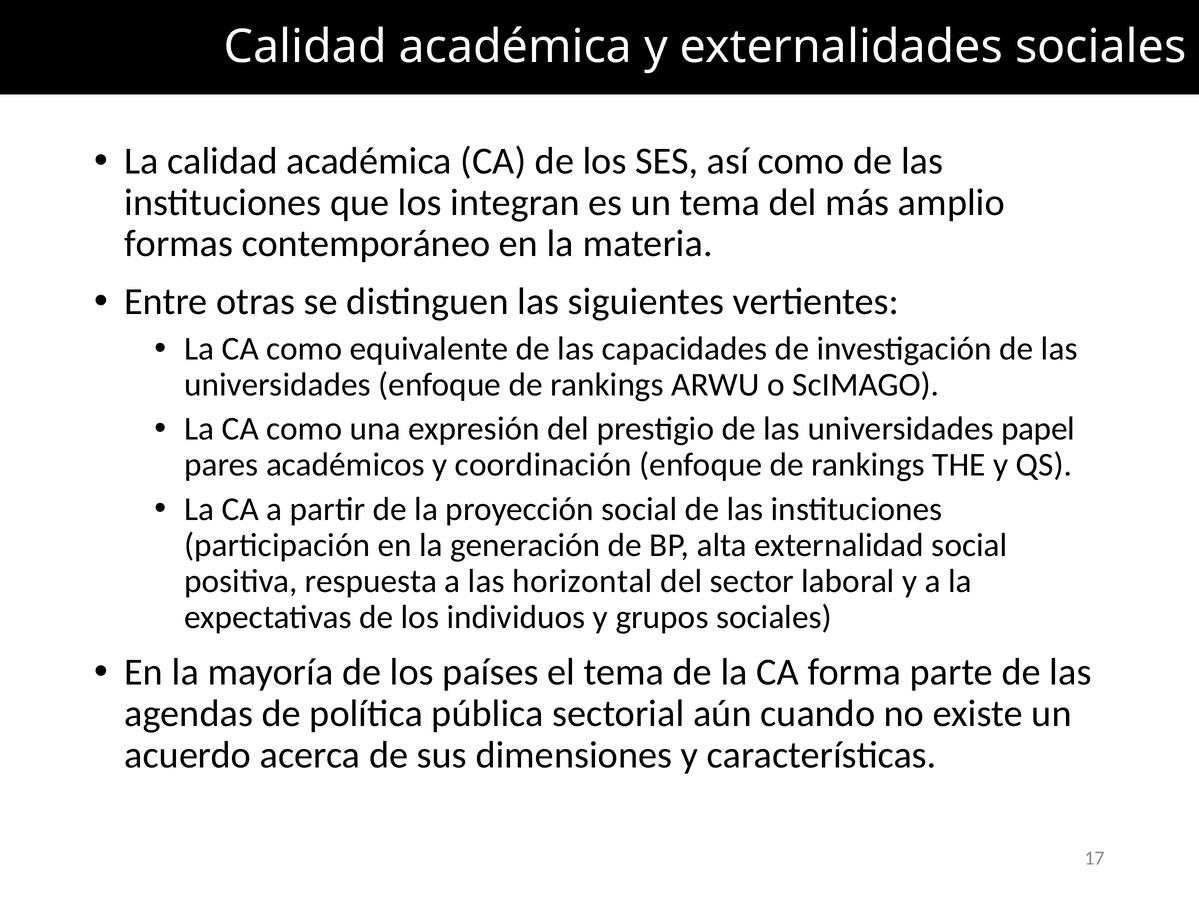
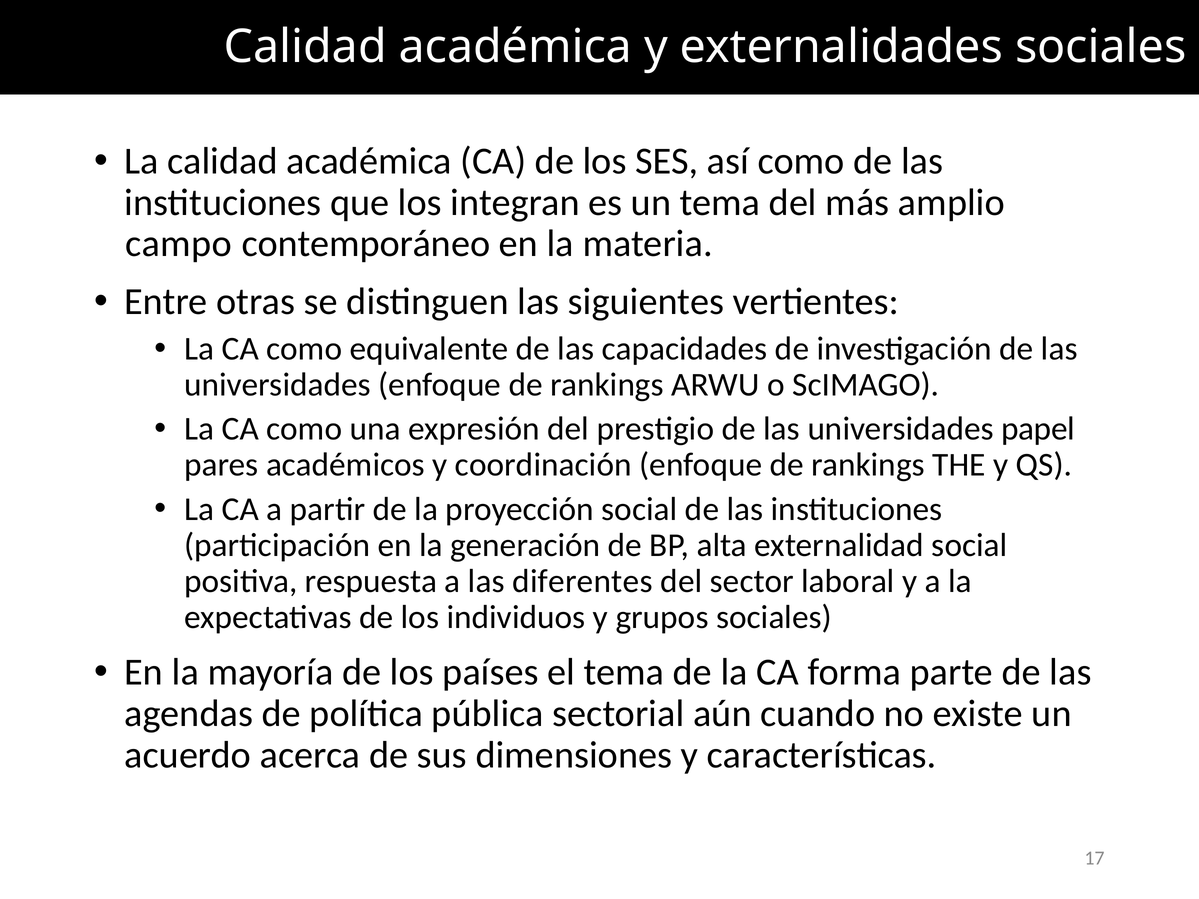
formas: formas -> campo
horizontal: horizontal -> diferentes
